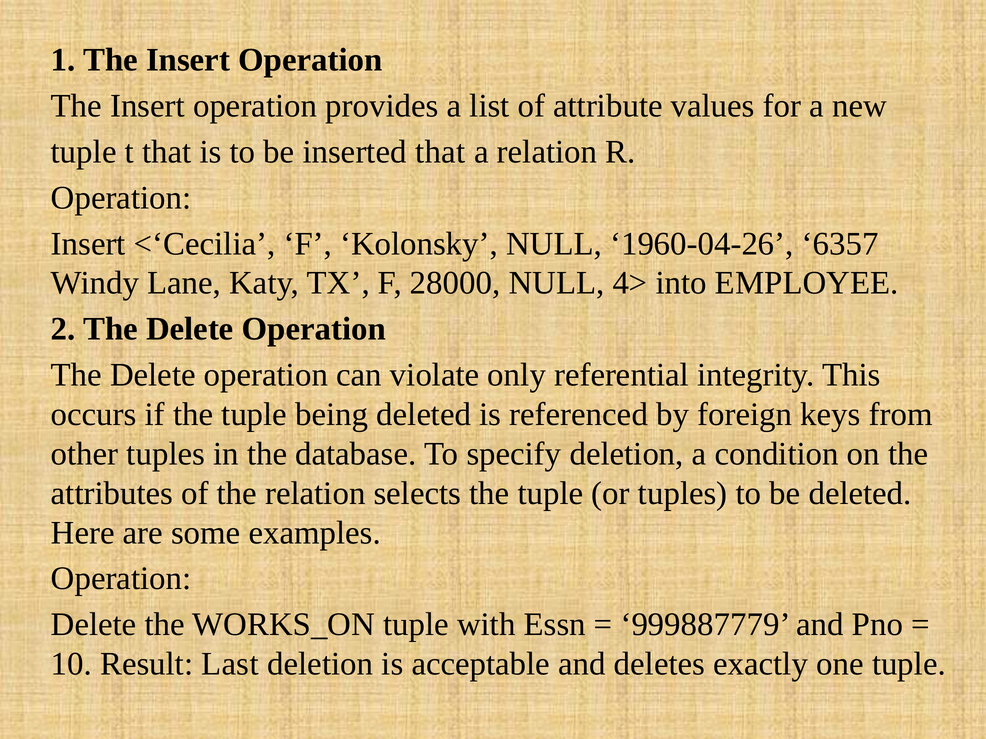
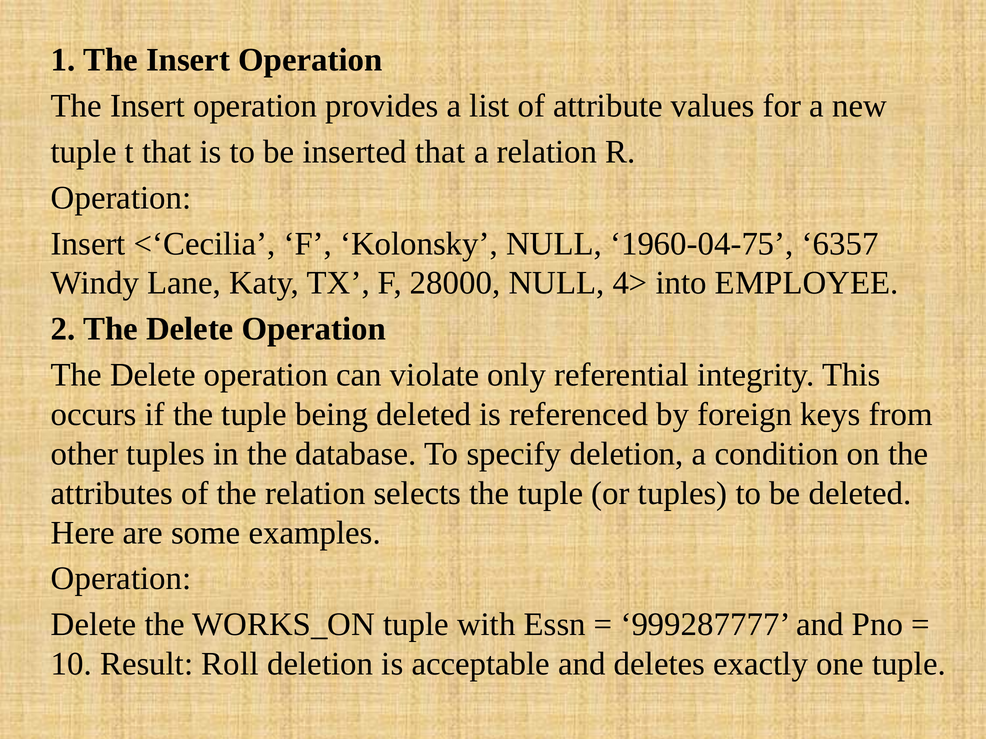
1960-04-26: 1960-04-26 -> 1960-04-75
999887779: 999887779 -> 999287777
Last: Last -> Roll
